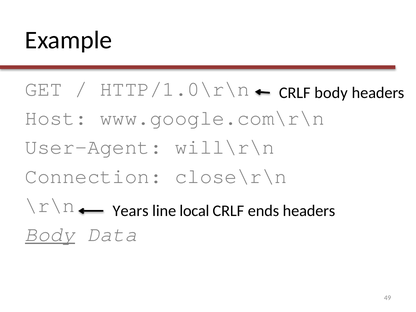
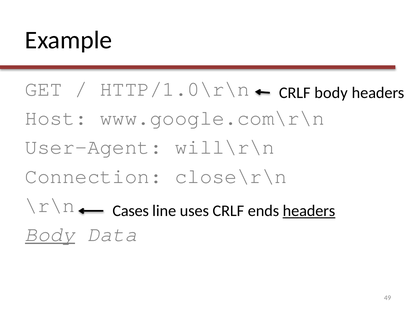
Years: Years -> Cases
local: local -> uses
headers at (309, 211) underline: none -> present
